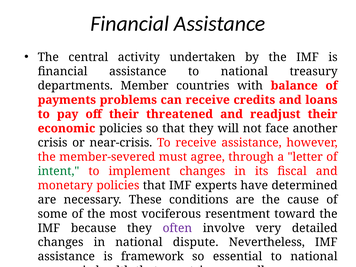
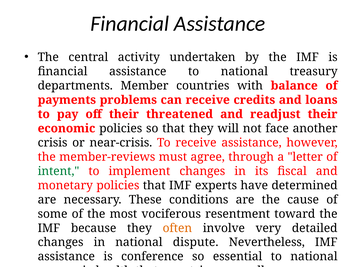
member-severed: member-severed -> member-reviews
often colour: purple -> orange
framework: framework -> conference
